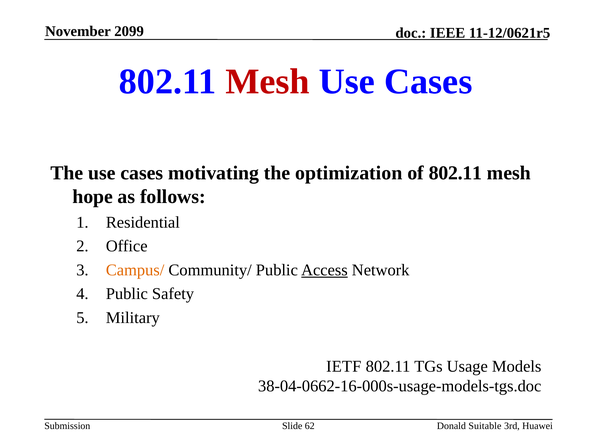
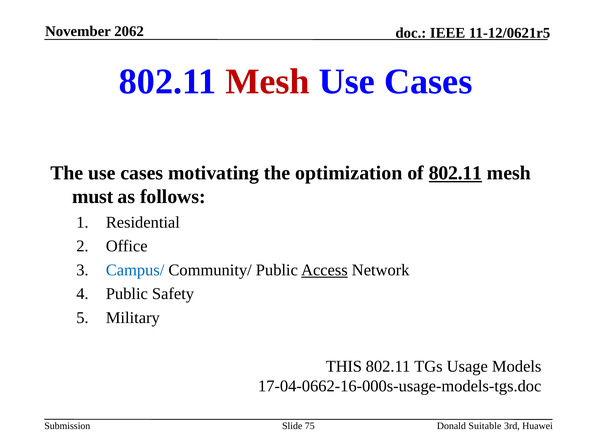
2099: 2099 -> 2062
802.11 at (456, 173) underline: none -> present
hope: hope -> must
Campus/ colour: orange -> blue
IETF: IETF -> THIS
38-04-0662-16-000s-usage-models-tgs.doc: 38-04-0662-16-000s-usage-models-tgs.doc -> 17-04-0662-16-000s-usage-models-tgs.doc
62: 62 -> 75
